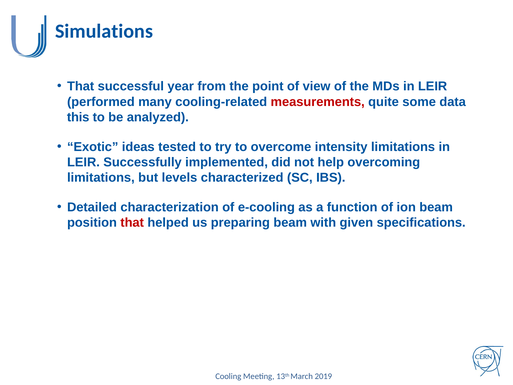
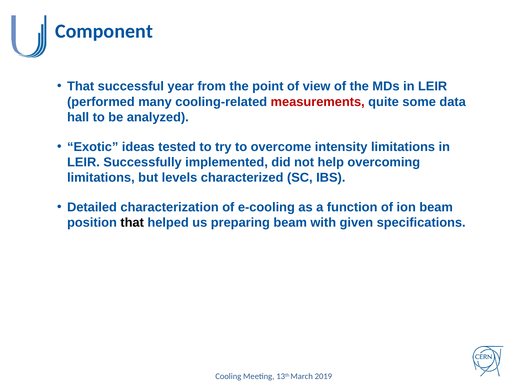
Simulations: Simulations -> Component
this: this -> hall
that at (132, 223) colour: red -> black
